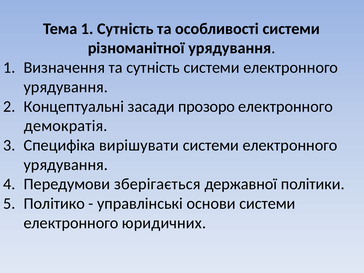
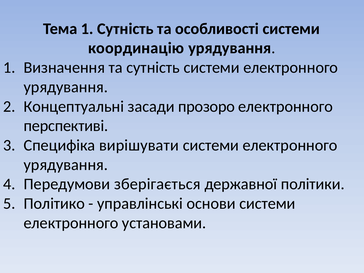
різноманітної: різноманітної -> координацію
демократія: демократія -> перспективі
юридичних: юридичних -> установами
